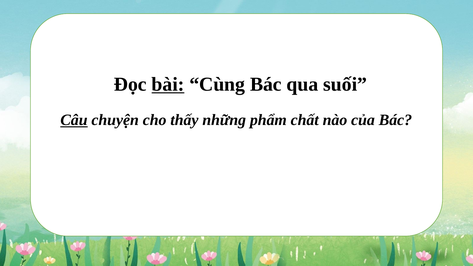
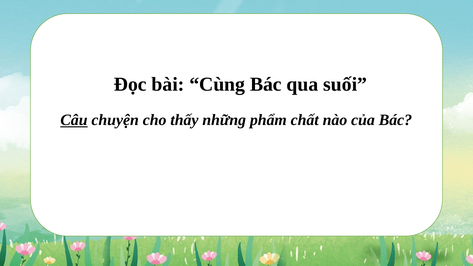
bài underline: present -> none
